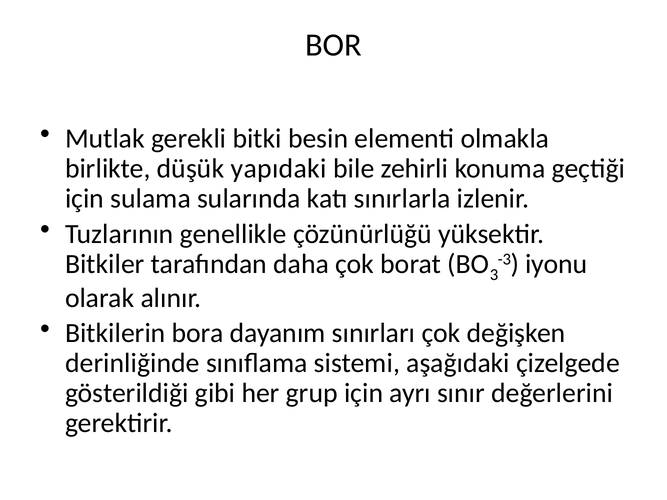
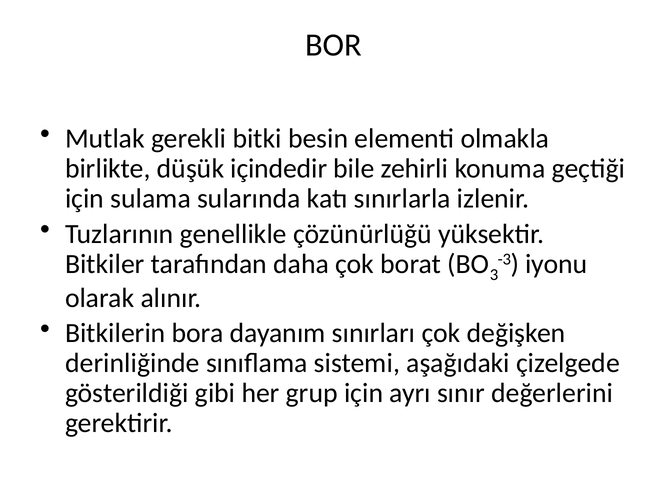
yapıdaki: yapıdaki -> içindedir
